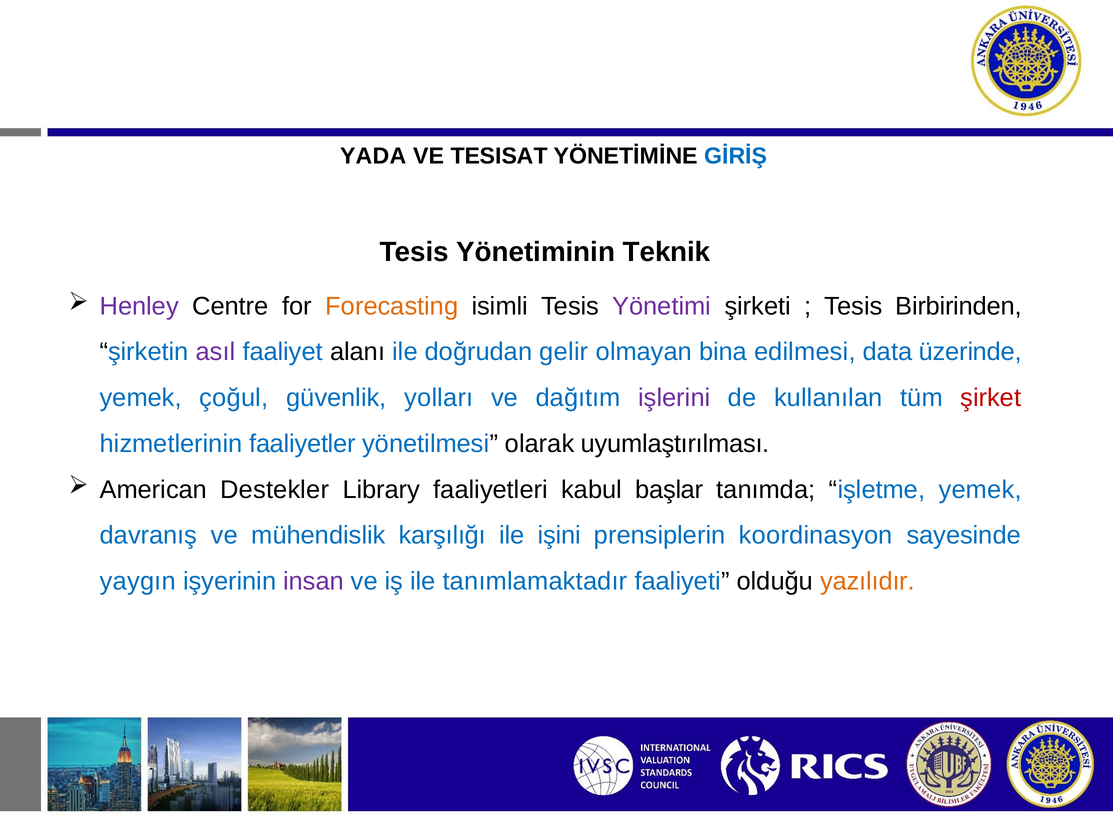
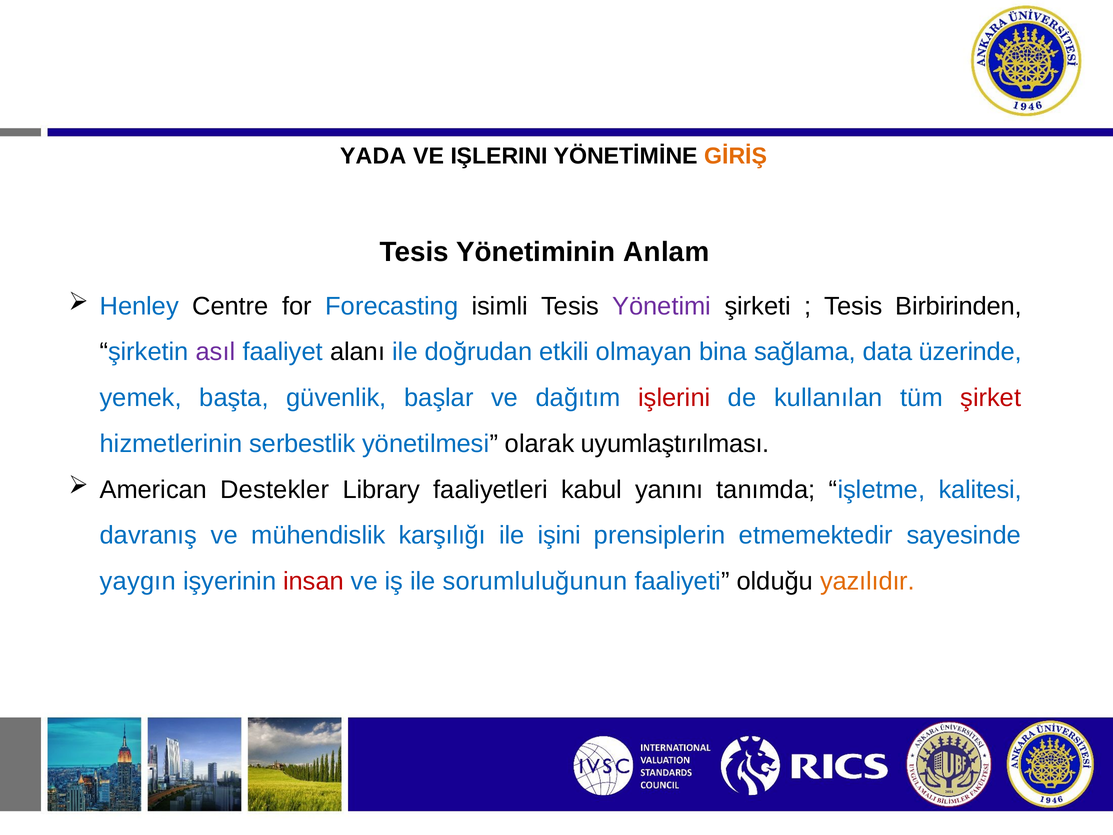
VE TESISAT: TESISAT -> IŞLERINI
GİRİŞ colour: blue -> orange
Teknik: Teknik -> Anlam
Henley colour: purple -> blue
Forecasting colour: orange -> blue
gelir: gelir -> etkili
edilmesi: edilmesi -> sağlama
çoğul: çoğul -> başta
yolları: yolları -> başlar
işlerini at (674, 398) colour: purple -> red
faaliyetler: faaliyetler -> serbestlik
başlar: başlar -> yanını
işletme yemek: yemek -> kalitesi
koordinasyon: koordinasyon -> etmemektedir
insan colour: purple -> red
tanımlamaktadır: tanımlamaktadır -> sorumluluğunun
